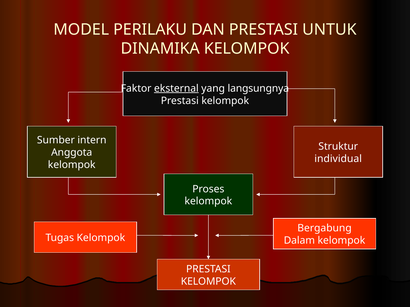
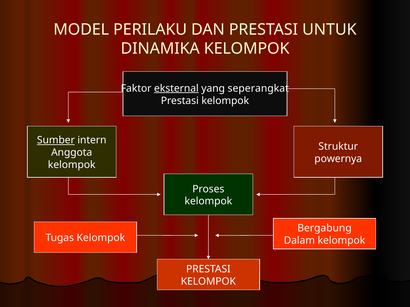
langsungnya: langsungnya -> seperangkat
Sumber underline: none -> present
individual: individual -> powernya
